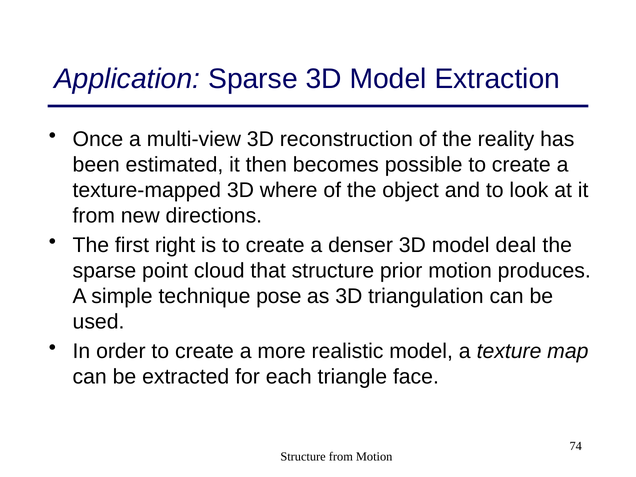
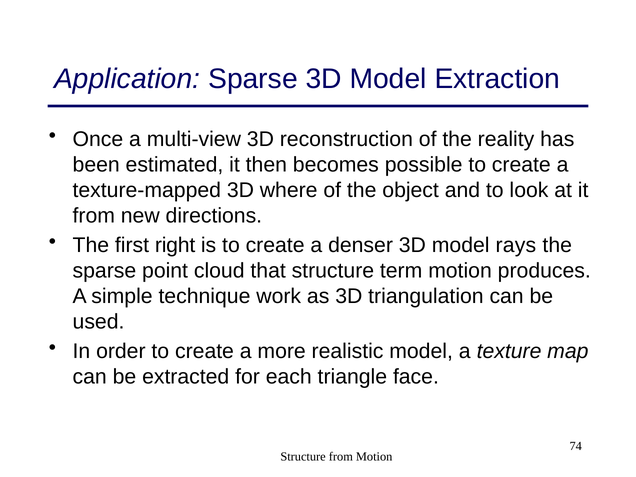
deal: deal -> rays
prior: prior -> term
pose: pose -> work
